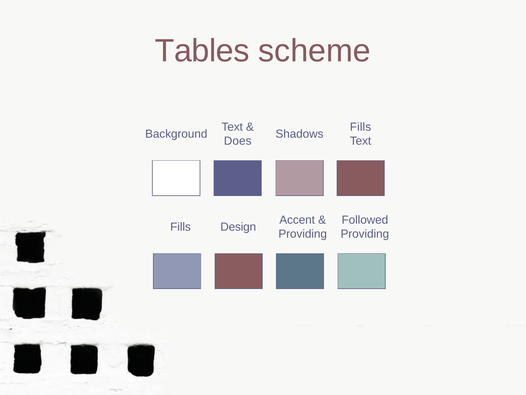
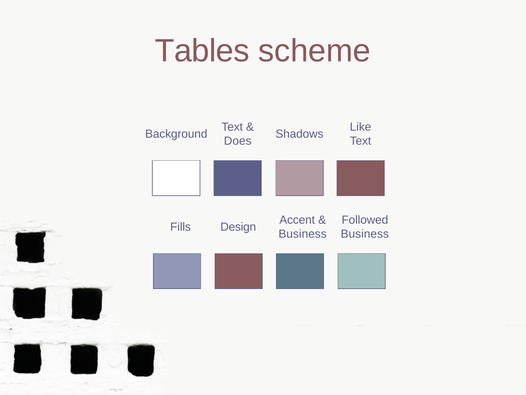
Fills at (361, 127): Fills -> Like
Providing at (365, 234): Providing -> Business
Providing at (303, 234): Providing -> Business
